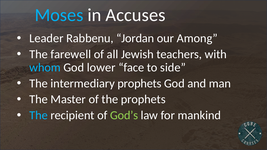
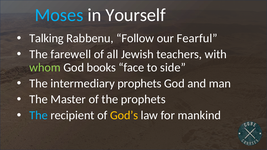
Accuses: Accuses -> Yourself
Leader: Leader -> Talking
Jordan: Jordan -> Follow
Among: Among -> Fearful
whom colour: light blue -> light green
lower: lower -> books
God’s colour: light green -> yellow
